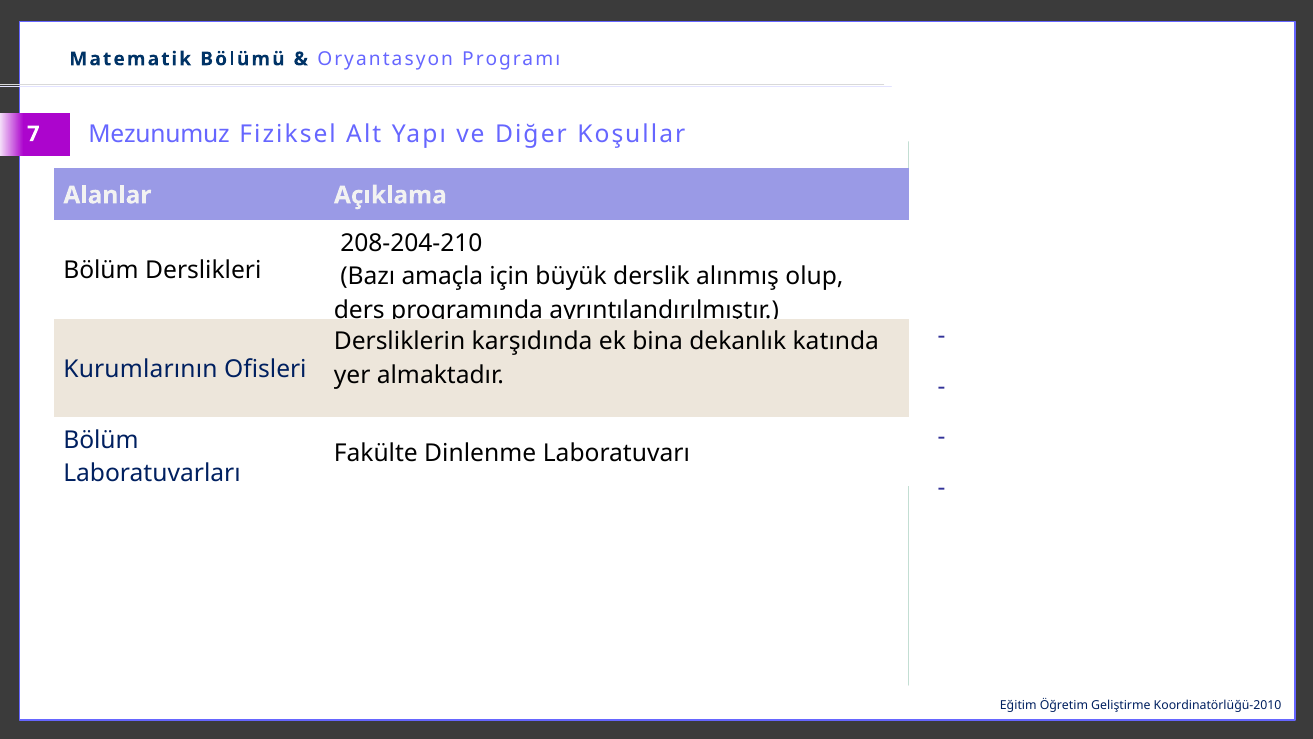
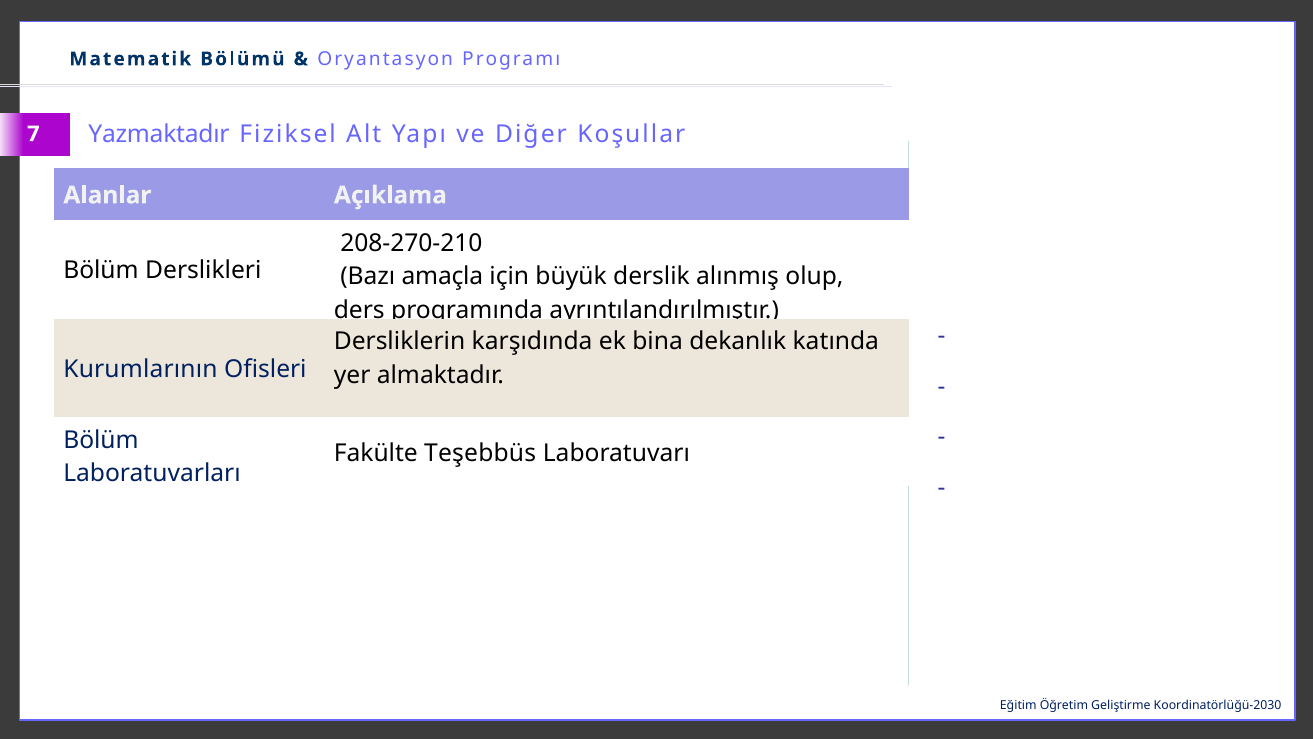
Mezunumuz: Mezunumuz -> Yazmaktadır
208-204-210: 208-204-210 -> 208-270-210
Dinlenme: Dinlenme -> Teşebbüs
Koordinatörlüğü-2010: Koordinatörlüğü-2010 -> Koordinatörlüğü-2030
